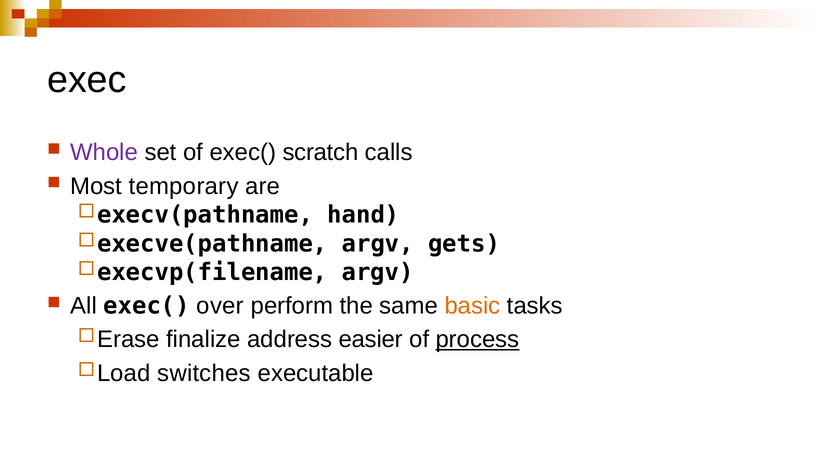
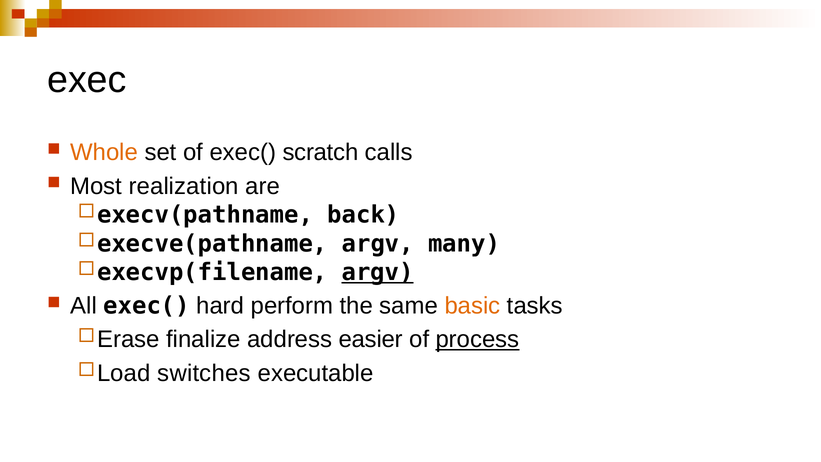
Whole colour: purple -> orange
temporary: temporary -> realization
hand: hand -> back
gets: gets -> many
argv at (378, 272) underline: none -> present
over: over -> hard
